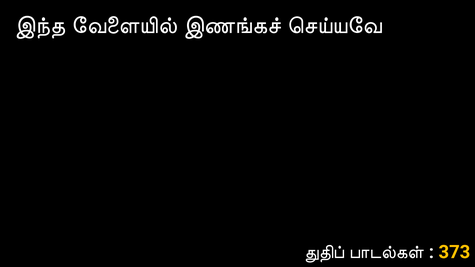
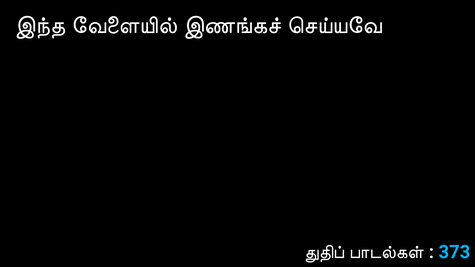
373 colour: yellow -> light blue
